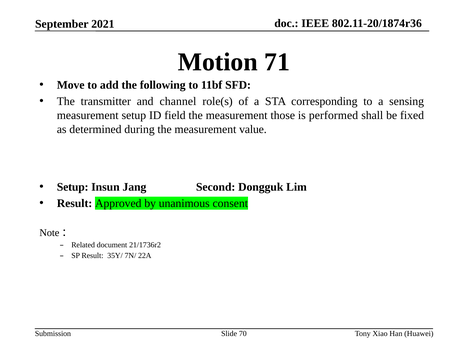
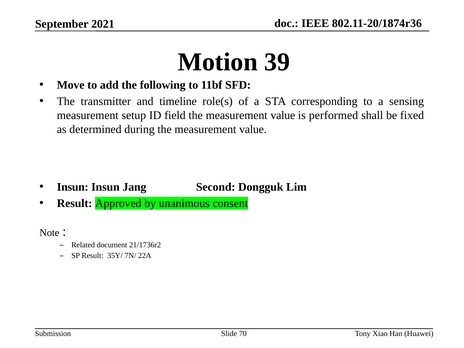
71: 71 -> 39
channel: channel -> timeline
those at (283, 115): those -> value
Setup at (73, 187): Setup -> Insun
